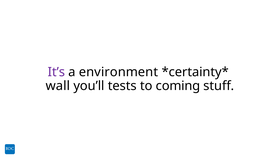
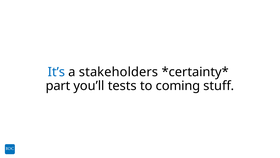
It’s colour: purple -> blue
environment: environment -> stakeholders
wall: wall -> part
